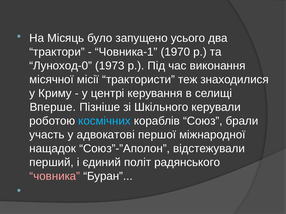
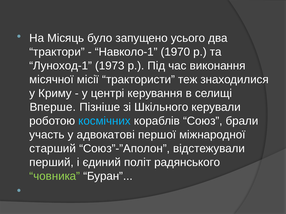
Човника-1: Човника-1 -> Навколо-1
Луноход-0: Луноход-0 -> Луноход-1
нащадок: нащадок -> старший
човника colour: pink -> light green
